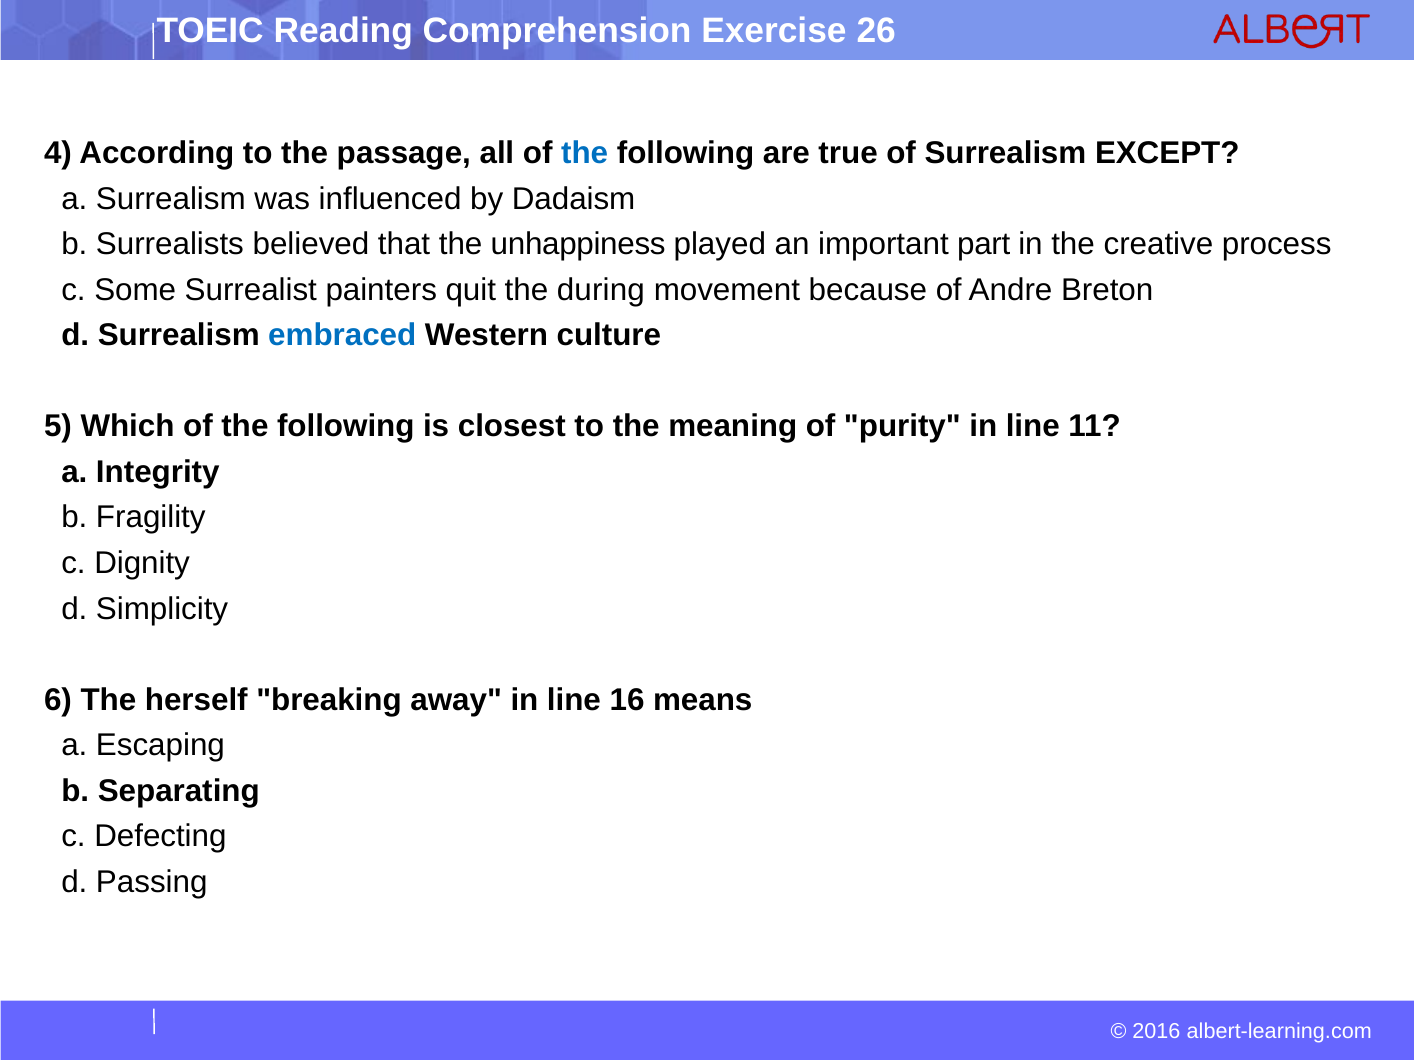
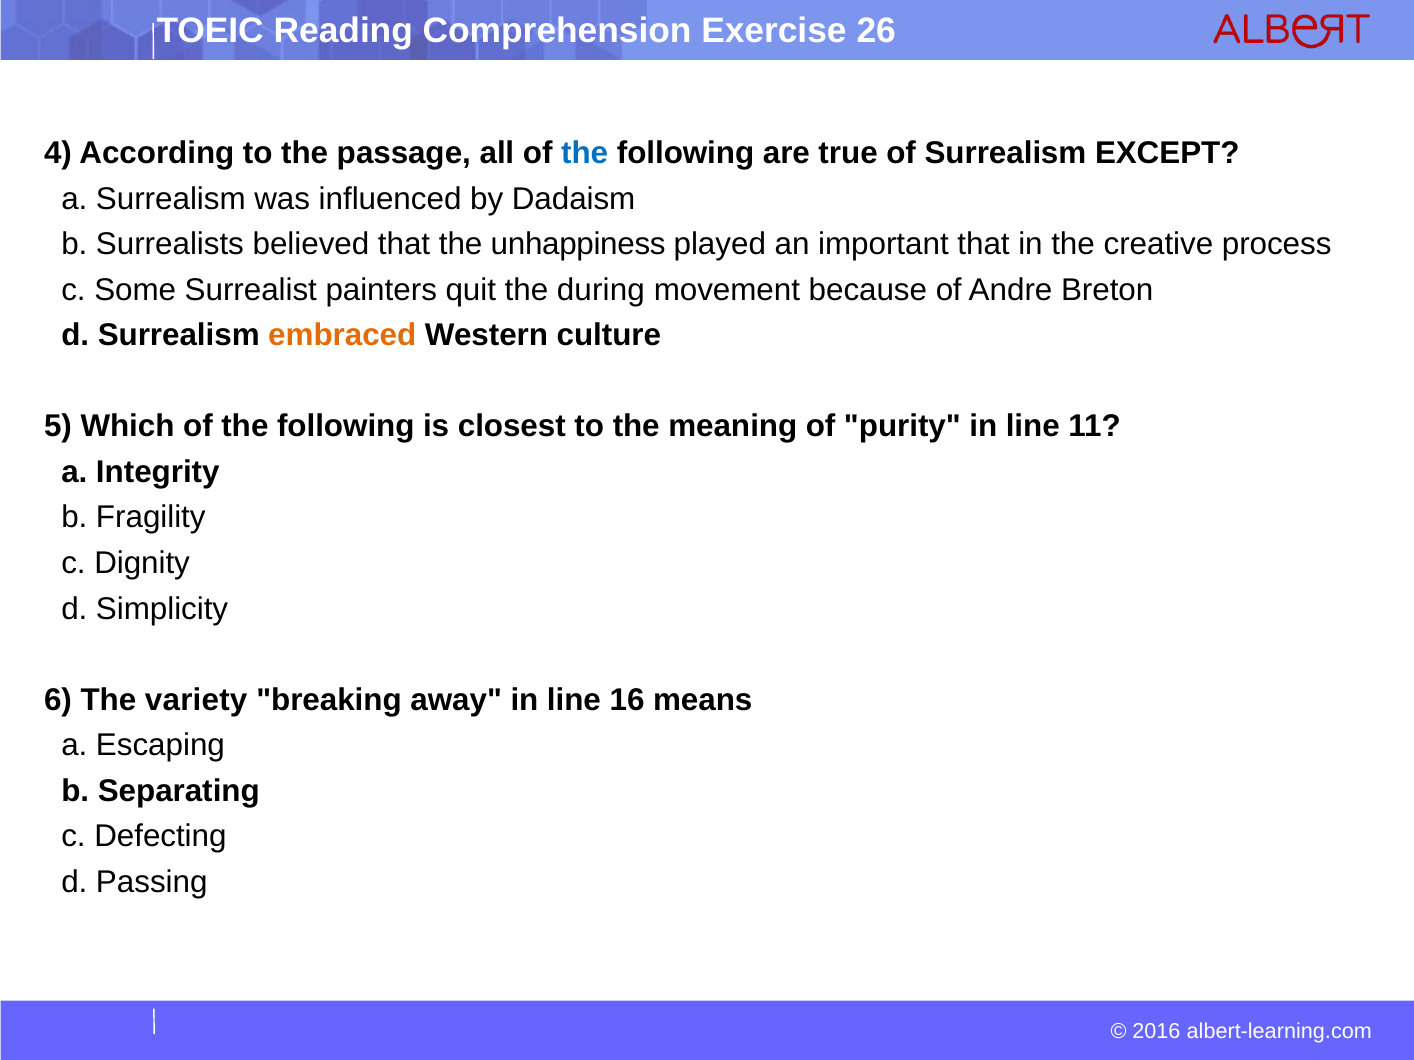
important part: part -> that
embraced colour: blue -> orange
herself: herself -> variety
